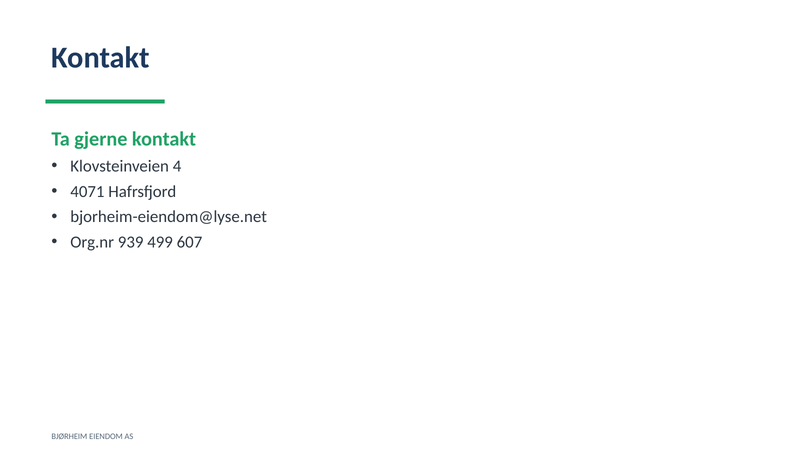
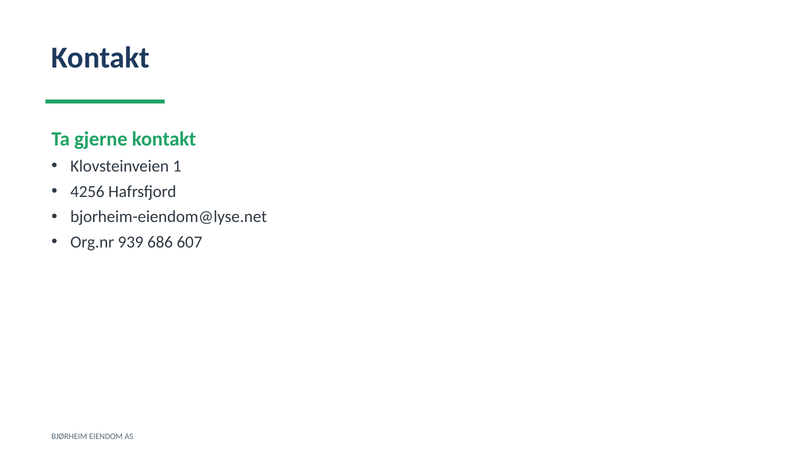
4: 4 -> 1
4071: 4071 -> 4256
499: 499 -> 686
